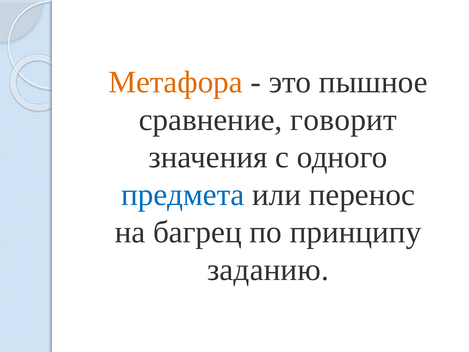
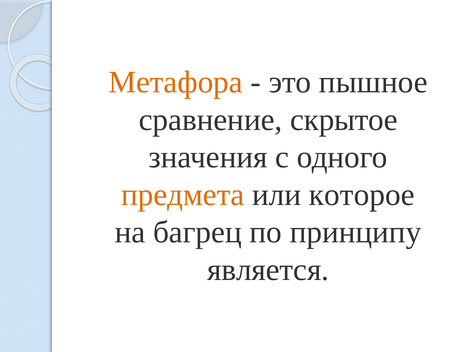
говорит: говорит -> скрытое
предмета colour: blue -> orange
перенос: перенос -> которое
заданию: заданию -> является
